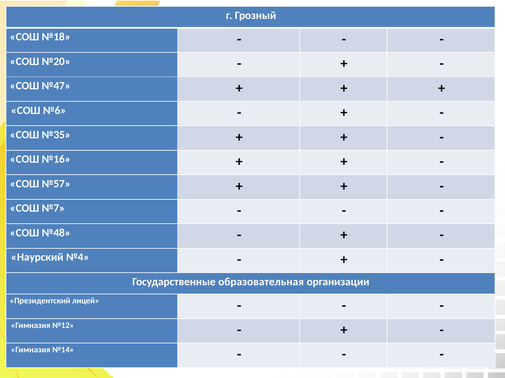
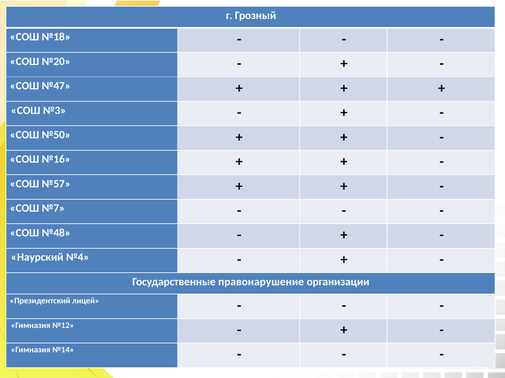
№6: №6 -> №3
№35: №35 -> №50
образовательная: образовательная -> правонарушение
